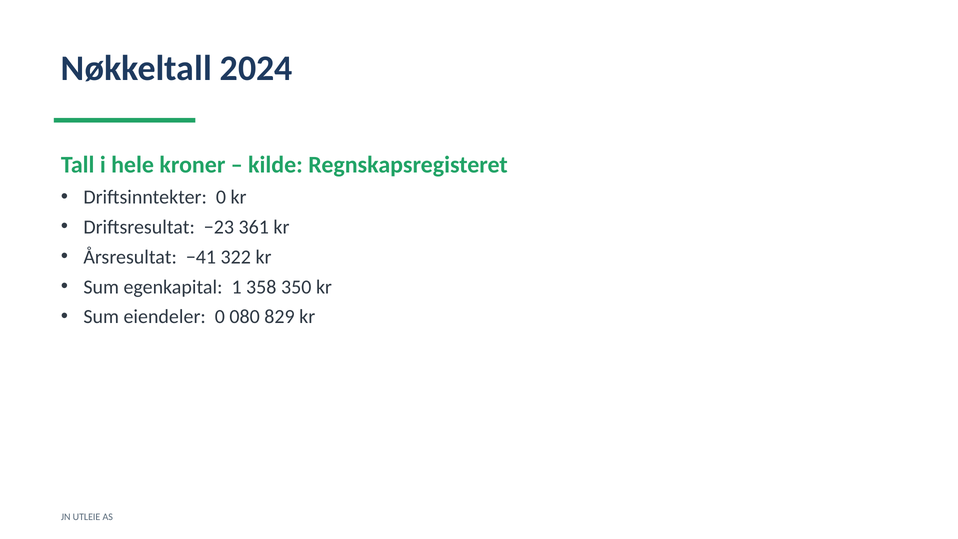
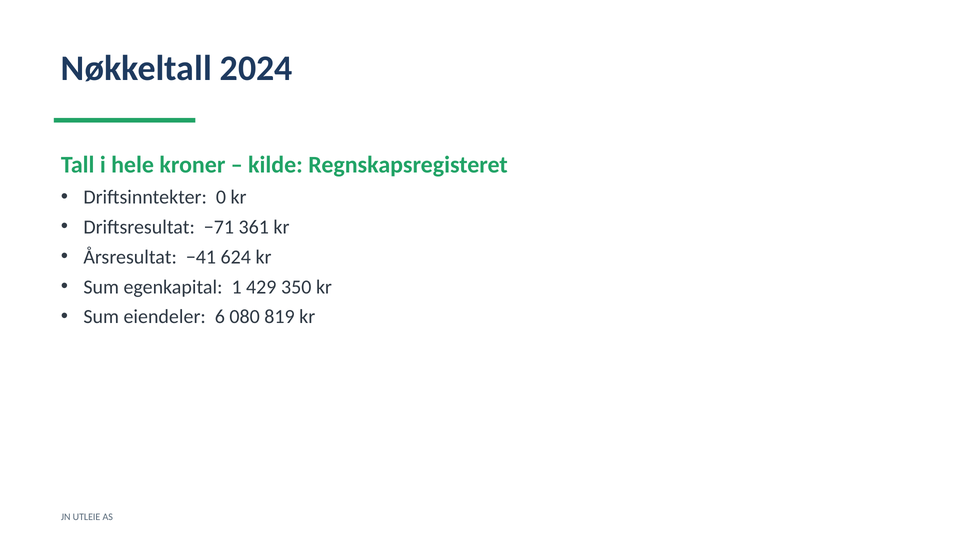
−23: −23 -> −71
322: 322 -> 624
358: 358 -> 429
eiendeler 0: 0 -> 6
829: 829 -> 819
